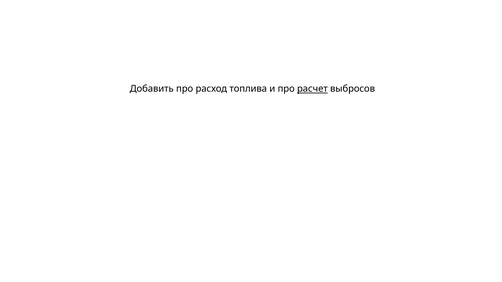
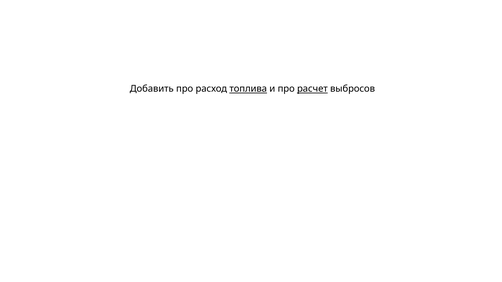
топлива underline: none -> present
